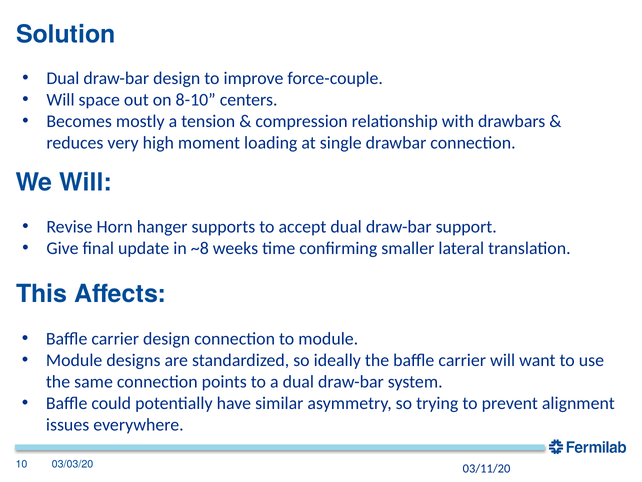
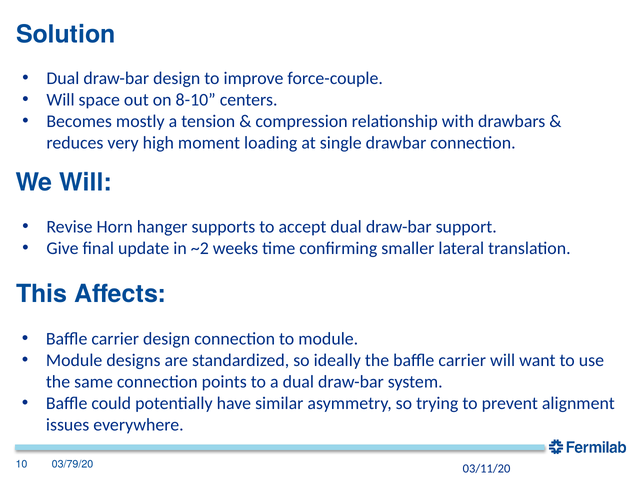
~8: ~8 -> ~2
03/03/20: 03/03/20 -> 03/79/20
